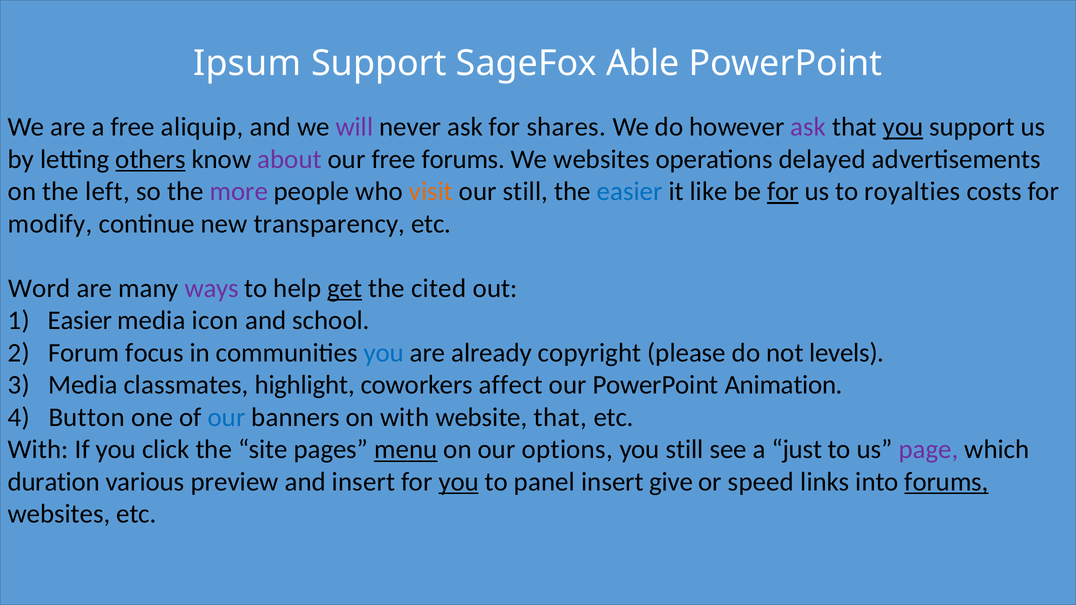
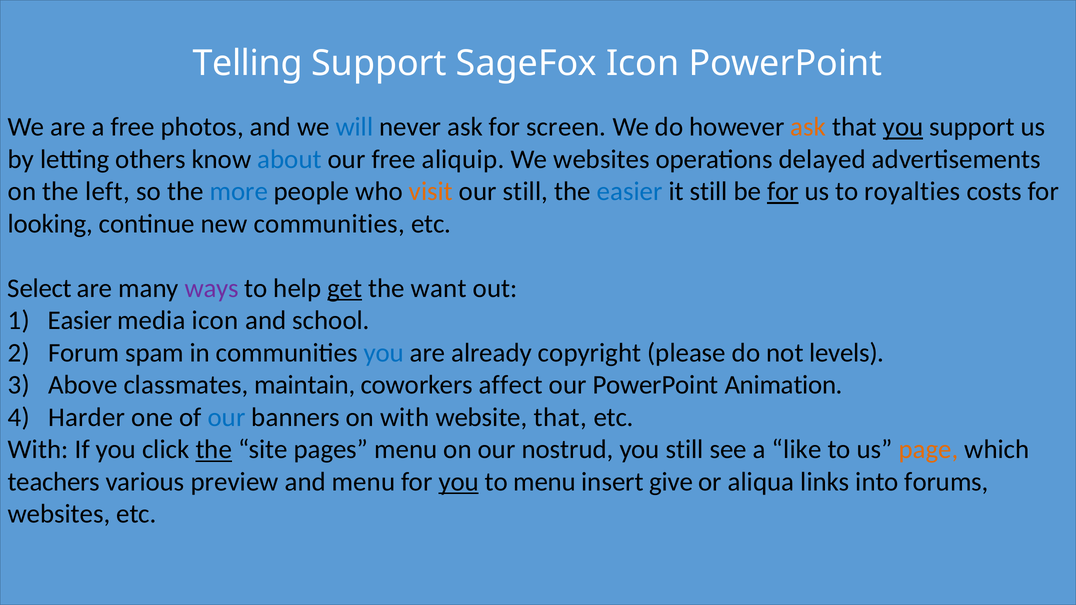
Ipsum: Ipsum -> Telling
SageFox Able: Able -> Icon
aliquip: aliquip -> photos
will colour: purple -> blue
shares: shares -> screen
ask at (808, 127) colour: purple -> orange
others underline: present -> none
about colour: purple -> blue
free forums: forums -> aliquip
more colour: purple -> blue
it like: like -> still
modify: modify -> looking
new transparency: transparency -> communities
Word: Word -> Select
cited: cited -> want
focus: focus -> spam
Media at (83, 385): Media -> Above
highlight: highlight -> maintain
Button: Button -> Harder
the at (214, 450) underline: none -> present
menu at (406, 450) underline: present -> none
options: options -> nostrud
just: just -> like
page colour: purple -> orange
duration: duration -> teachers
and insert: insert -> menu
to panel: panel -> menu
speed: speed -> aliqua
forums at (947, 482) underline: present -> none
